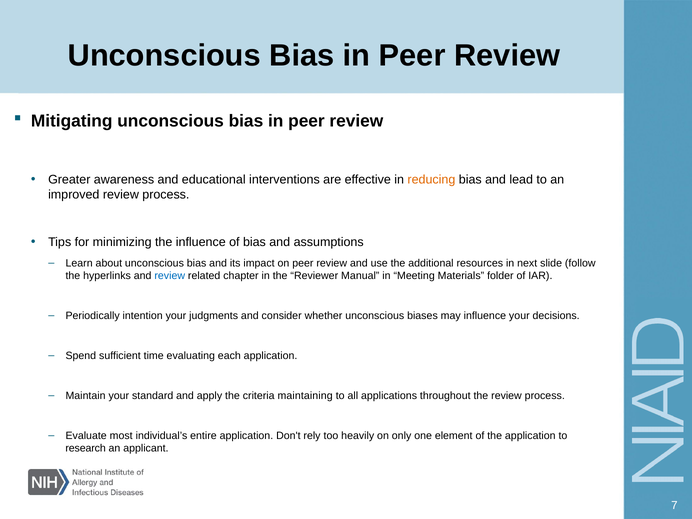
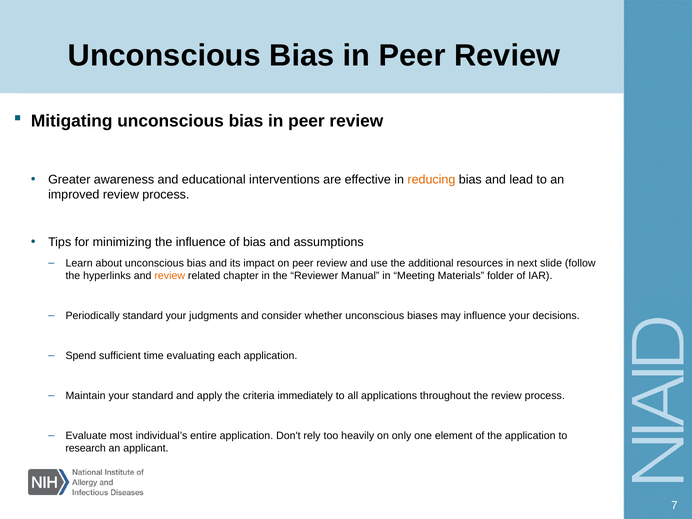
review at (170, 276) colour: blue -> orange
Periodically intention: intention -> standard
maintaining: maintaining -> immediately
